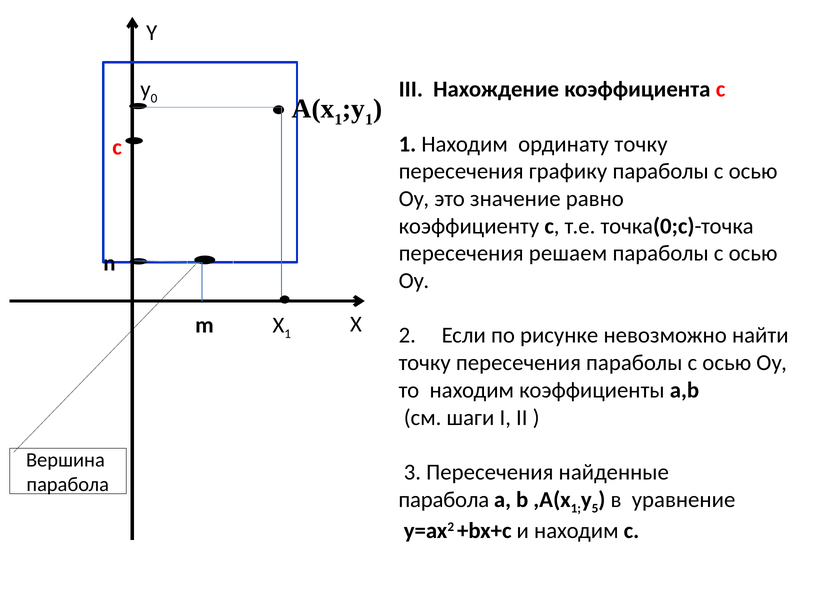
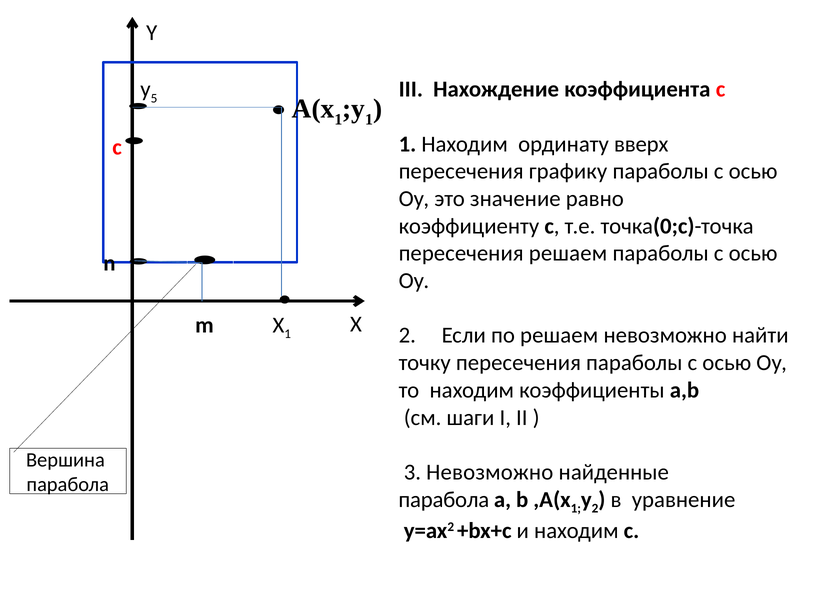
0: 0 -> 5
ординату точку: точку -> вверх
по рисунке: рисунке -> решаем
3 Пересечения: Пересечения -> Невозможно
5 at (595, 508): 5 -> 2
